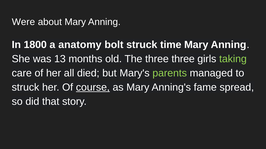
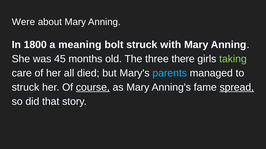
anatomy: anatomy -> meaning
time: time -> with
13: 13 -> 45
three three: three -> there
parents colour: light green -> light blue
spread underline: none -> present
